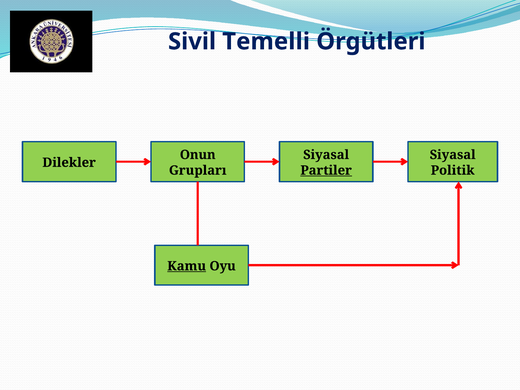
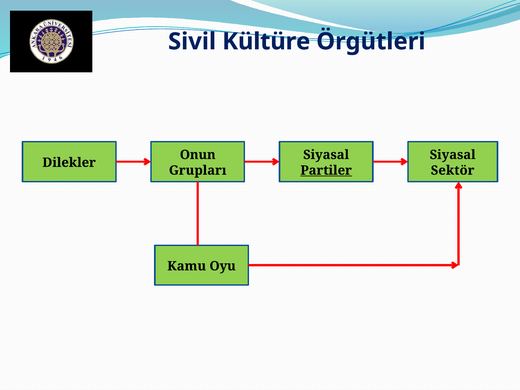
Temelli: Temelli -> Kültüre
Politik: Politik -> Sektör
Kamu underline: present -> none
